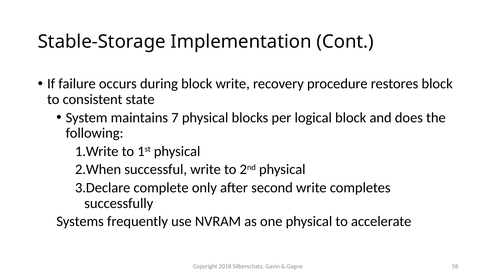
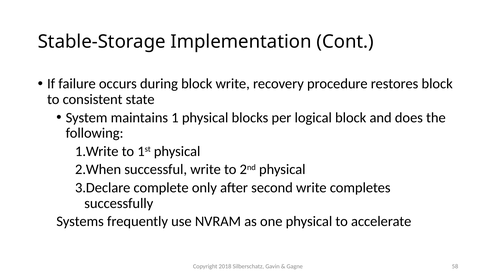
7: 7 -> 1
